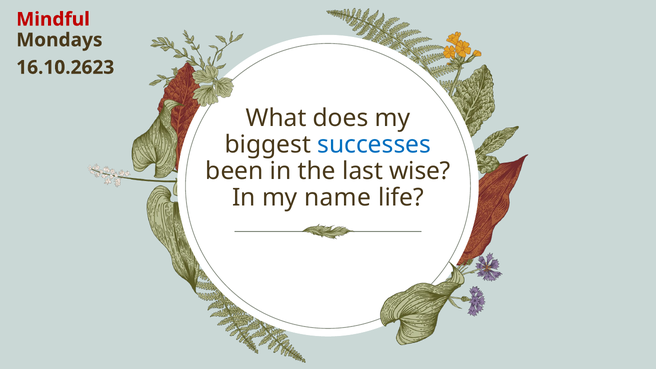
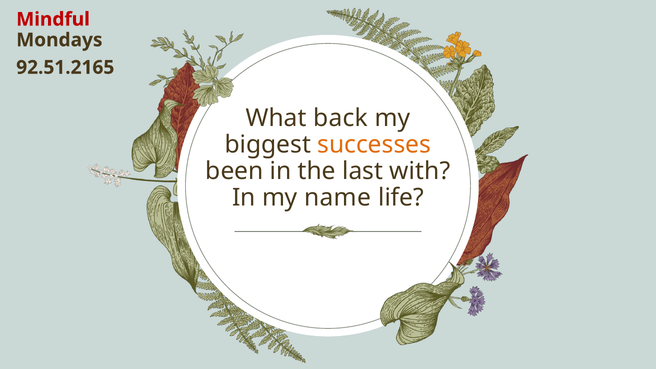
16.10.2623: 16.10.2623 -> 92.51.2165
does: does -> back
successes colour: blue -> orange
wise: wise -> with
